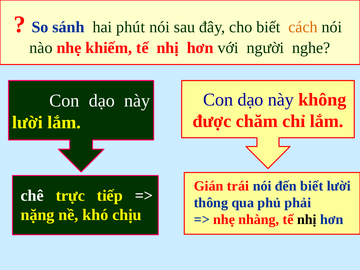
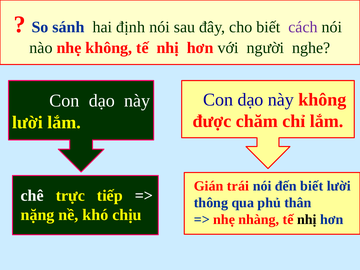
phút: phút -> định
cách colour: orange -> purple
nhẹ khiếm: khiếm -> không
phải: phải -> thân
